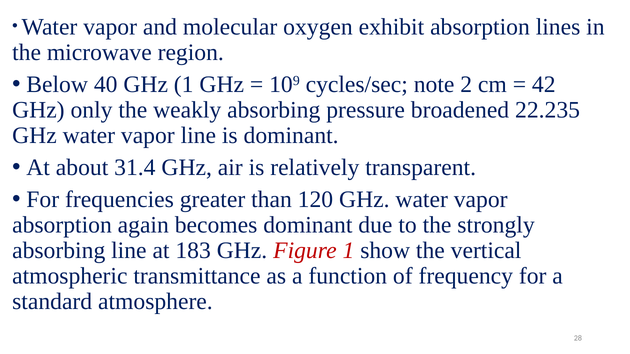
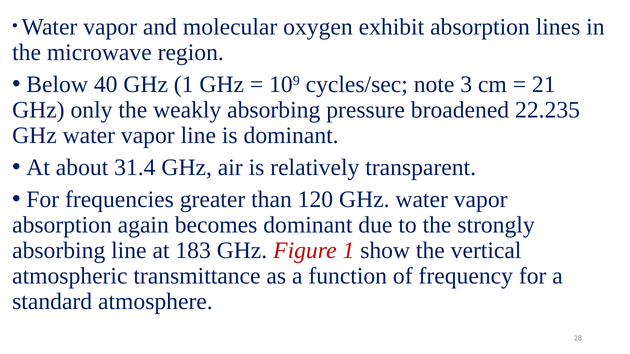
2: 2 -> 3
42: 42 -> 21
